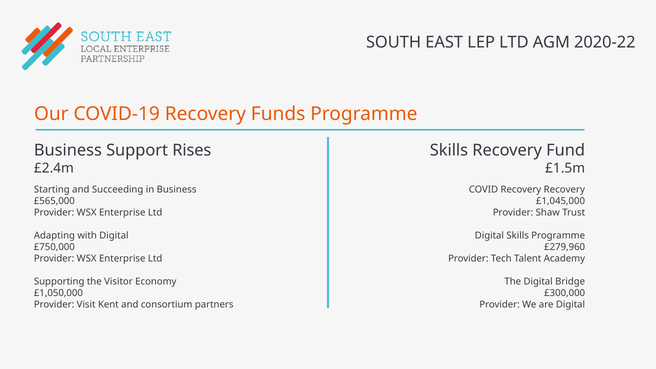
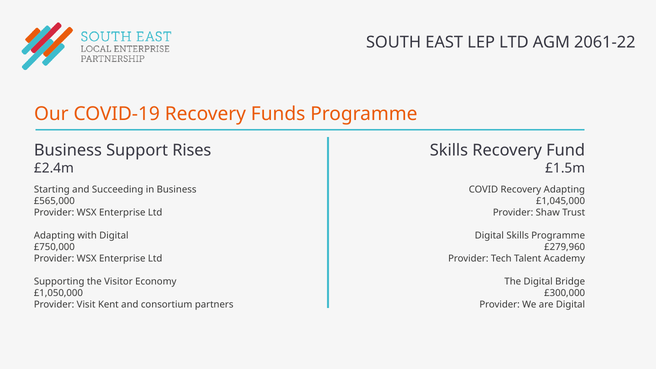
2020-22: 2020-22 -> 2061-22
Recovery Recovery: Recovery -> Adapting
